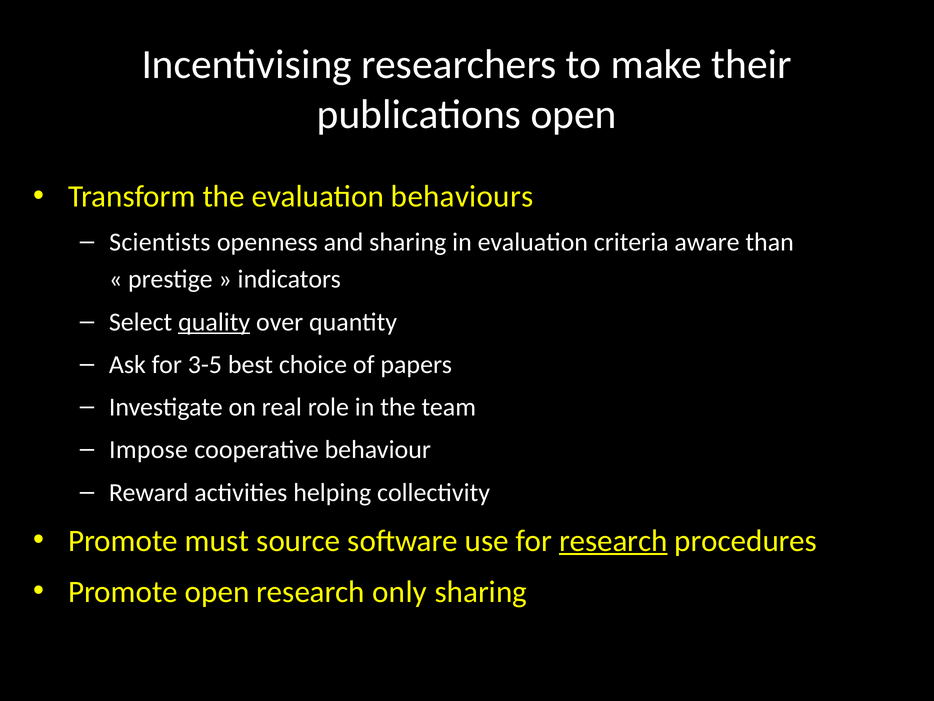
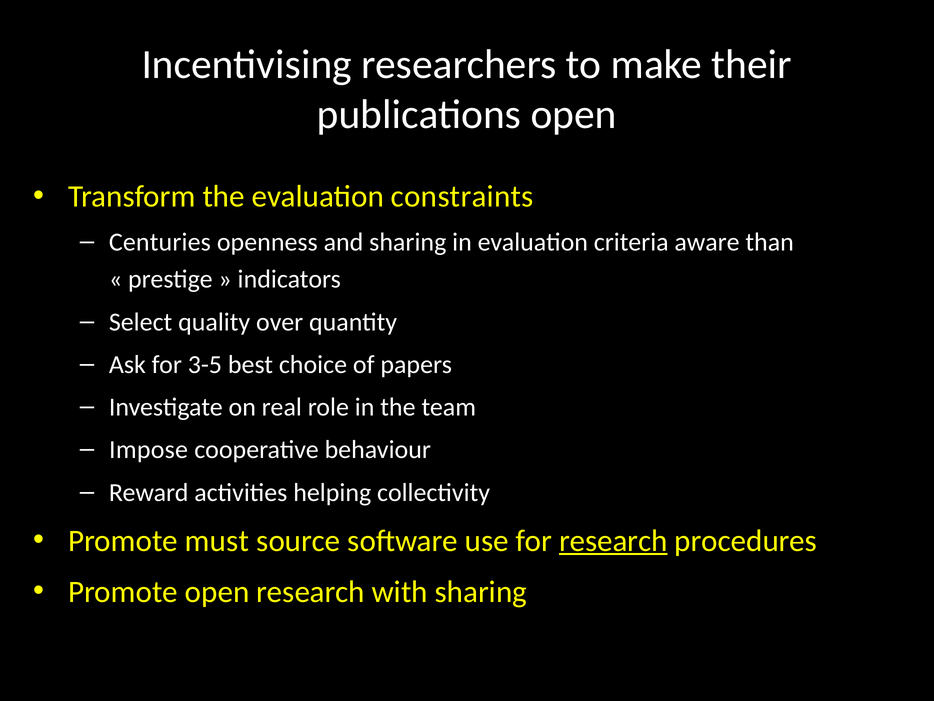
behaviours: behaviours -> constraints
Scientists: Scientists -> Centuries
quality underline: present -> none
only: only -> with
